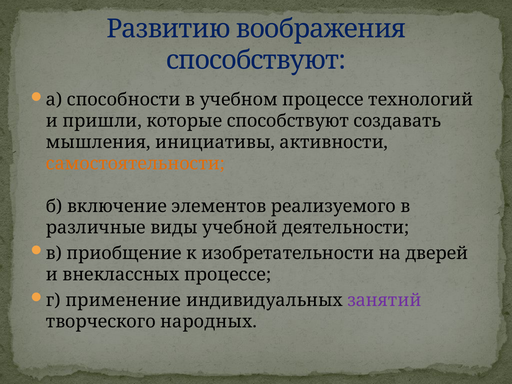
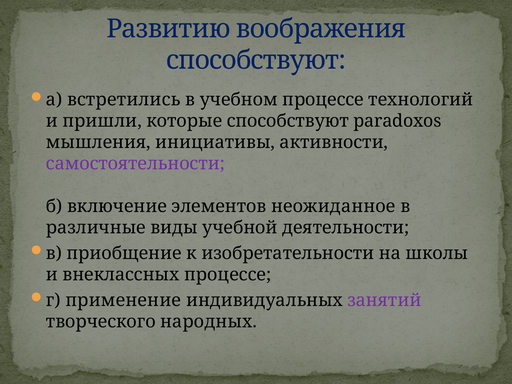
способности: способности -> встретились
создавать: создавать -> paradoxos
самостоятельности colour: orange -> purple
реализуемого: реализуемого -> неожиданное
дверей: дверей -> школы
